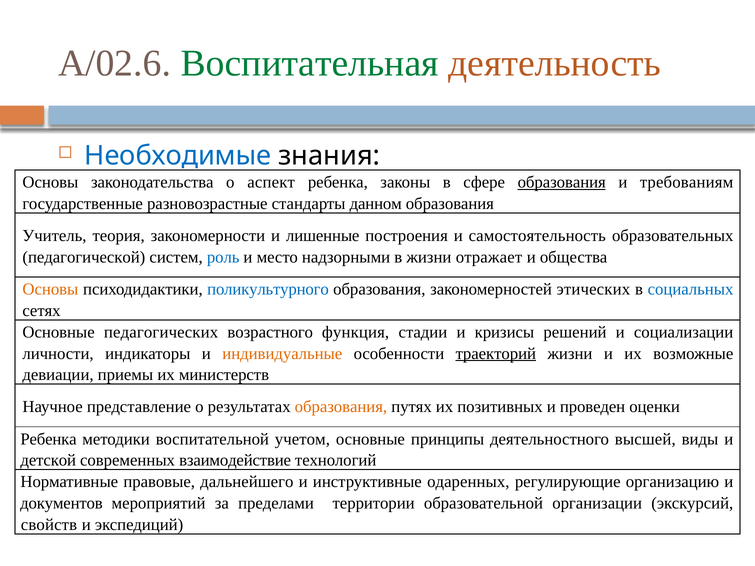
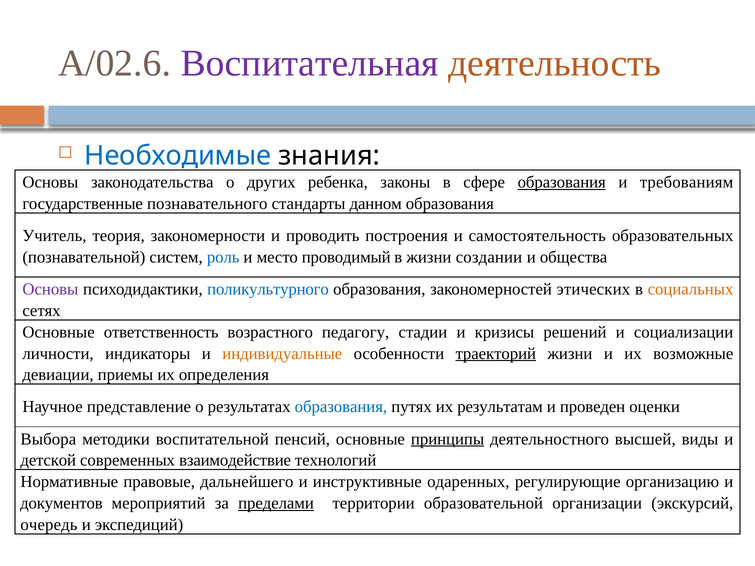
Воспитательная colour: green -> purple
аспект: аспект -> других
разновозрастные: разновозрастные -> познавательного
лишенные: лишенные -> проводить
педагогической: педагогической -> познавательной
надзорными: надзорными -> проводимый
отражает: отражает -> создании
Основы at (50, 289) colour: orange -> purple
социальных colour: blue -> orange
педагогических: педагогических -> ответственность
функция: функция -> педагогу
министерств: министерств -> определения
образования at (341, 407) colour: orange -> blue
позитивных: позитивных -> результатам
Ребенка at (48, 439): Ребенка -> Выбора
учетом: учетом -> пенсий
принципы underline: none -> present
пределами underline: none -> present
свойств: свойств -> очередь
